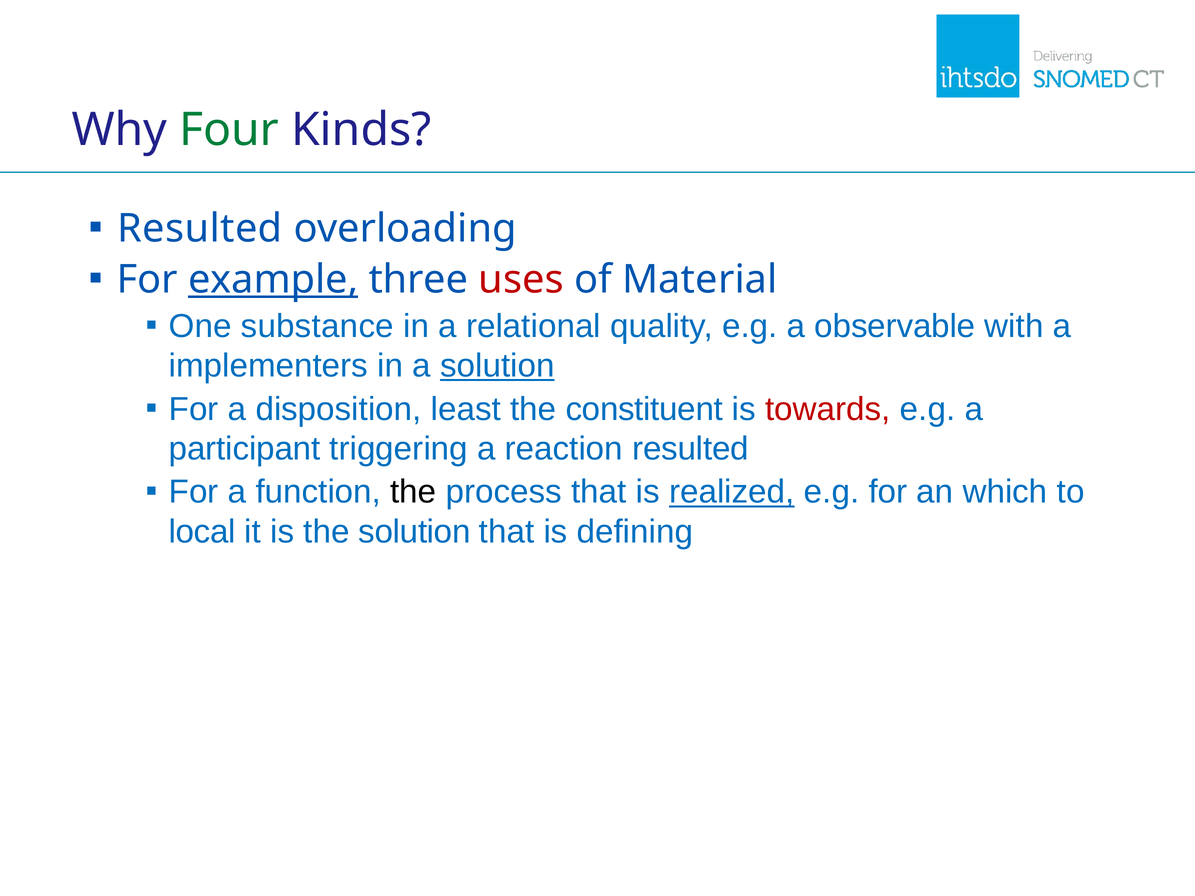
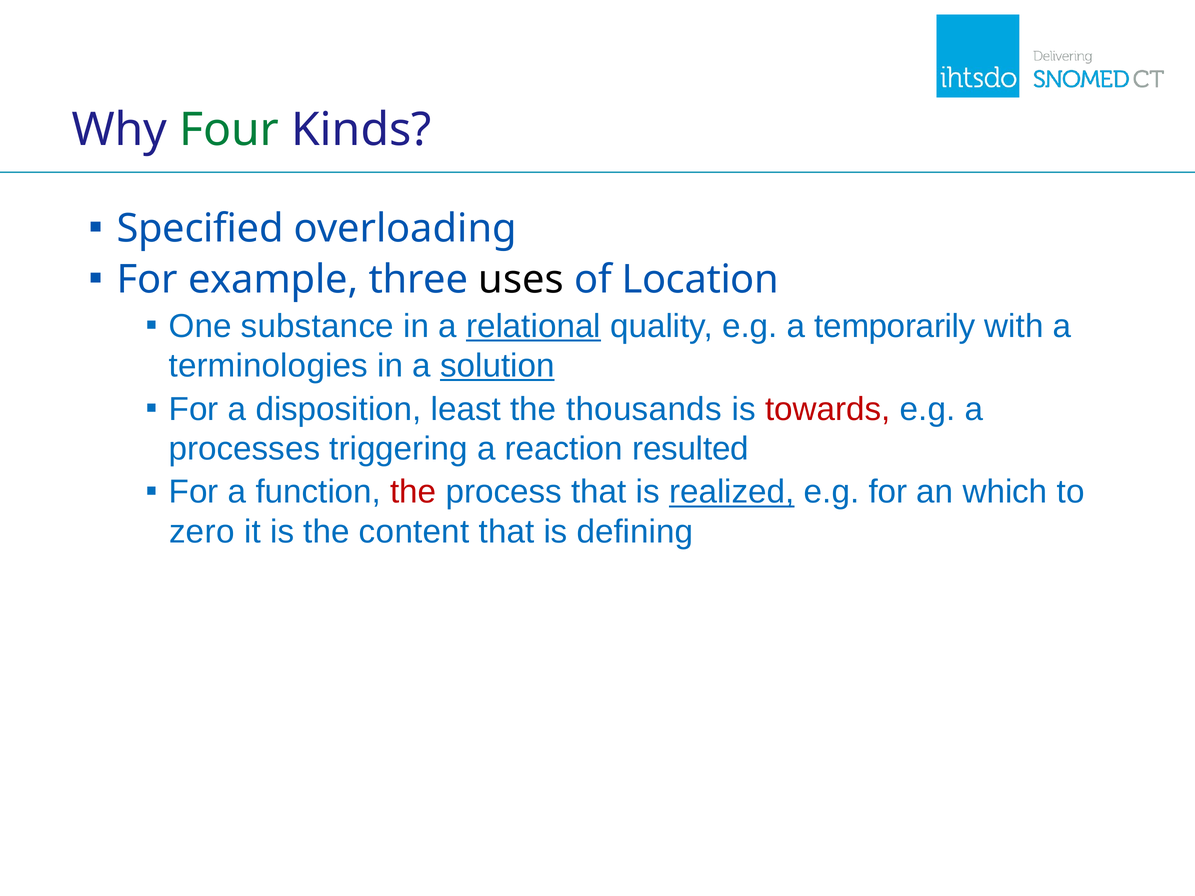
Resulted at (200, 228): Resulted -> Specified
example underline: present -> none
uses colour: red -> black
Material: Material -> Location
relational underline: none -> present
observable: observable -> temporarily
implementers: implementers -> terminologies
constituent: constituent -> thousands
participant: participant -> processes
the at (413, 492) colour: black -> red
local: local -> zero
the solution: solution -> content
